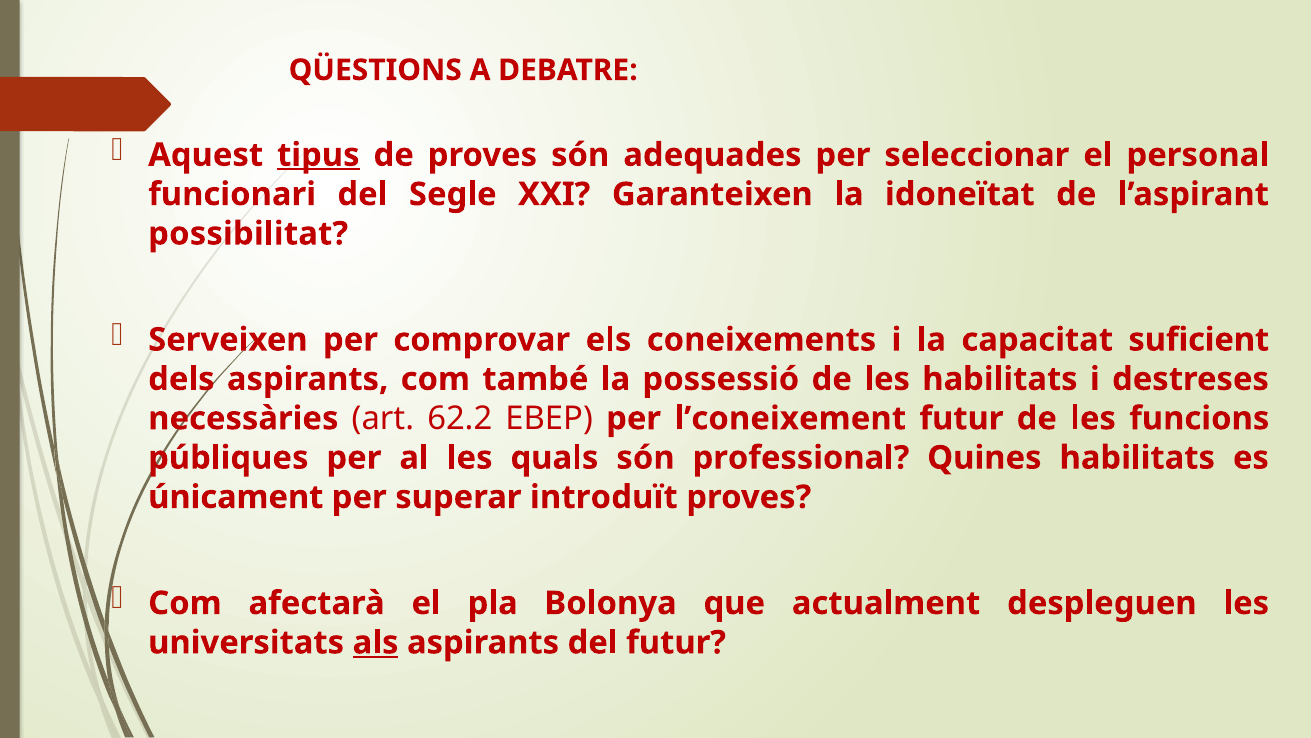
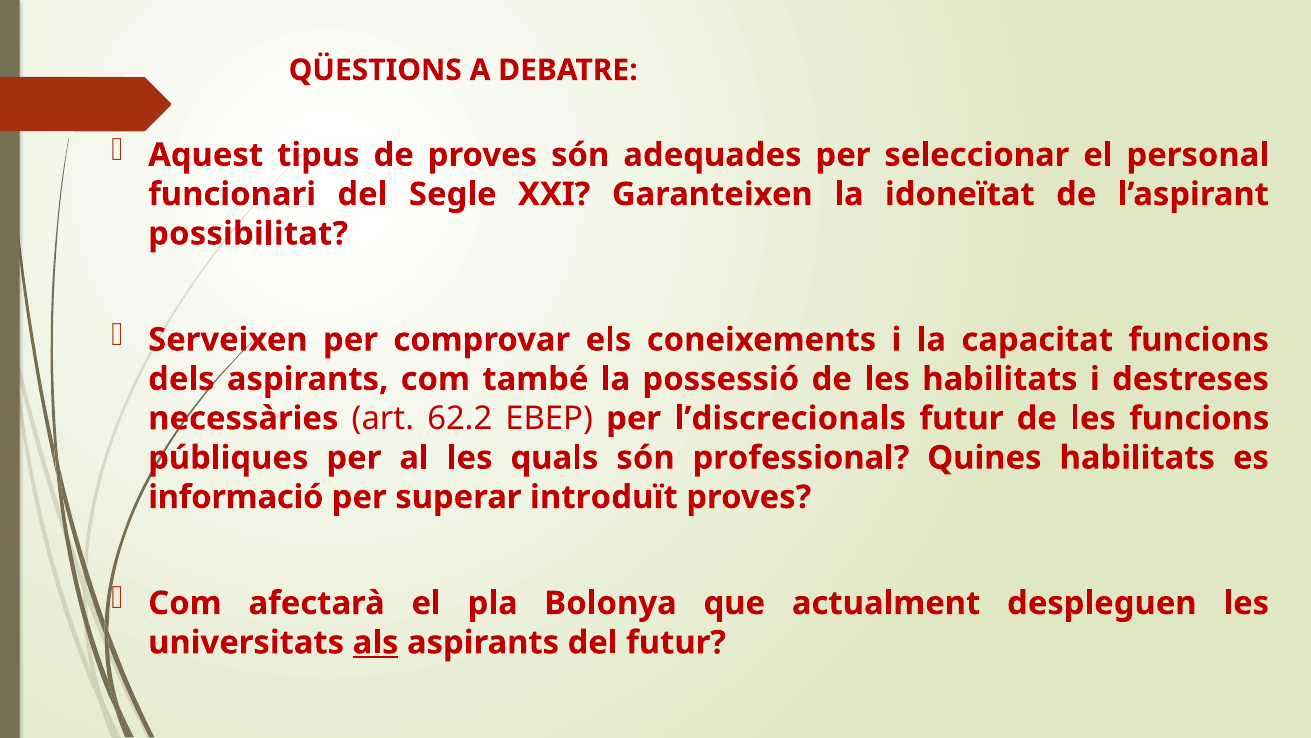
tipus underline: present -> none
capacitat suficient: suficient -> funcions
l’coneixement: l’coneixement -> l’discrecionals
únicament: únicament -> informació
